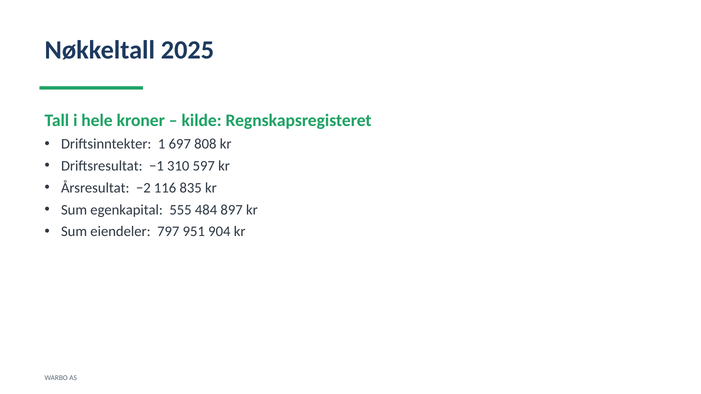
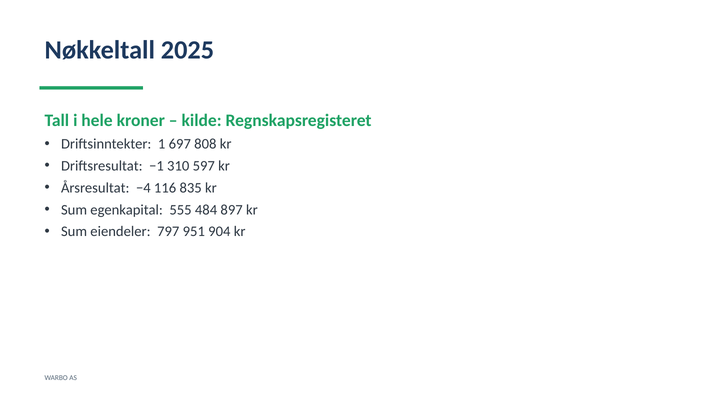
−2: −2 -> −4
